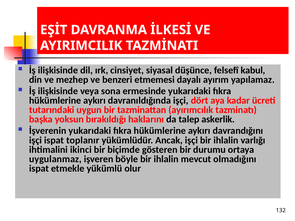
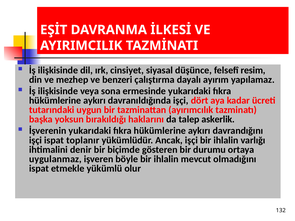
kabul: kabul -> resim
etmemesi: etmemesi -> çalıştırma
ikinci: ikinci -> denir
